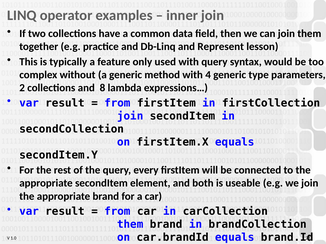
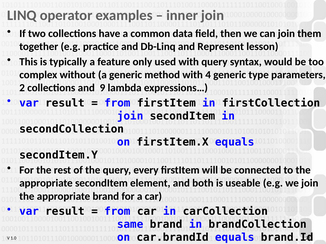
8: 8 -> 9
them at (130, 225): them -> same
